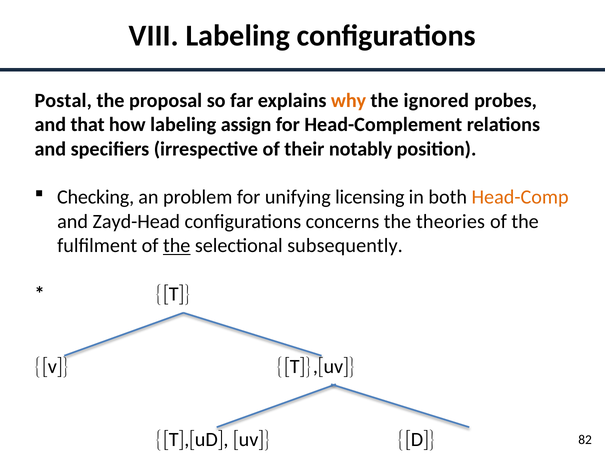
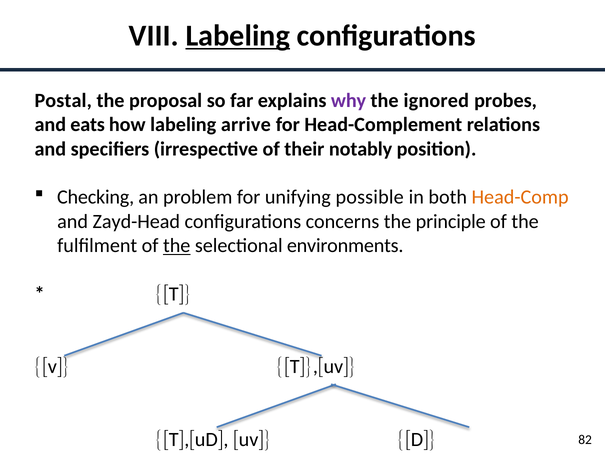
Labeling at (238, 36) underline: none -> present
why colour: orange -> purple
that: that -> eats
assign: assign -> arrive
licensing: licensing -> possible
theories: theories -> principle
subsequently: subsequently -> environments
